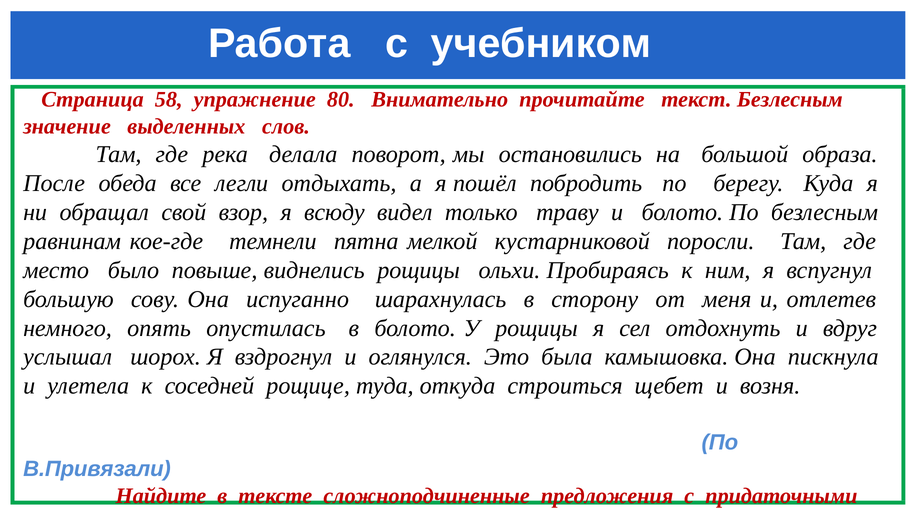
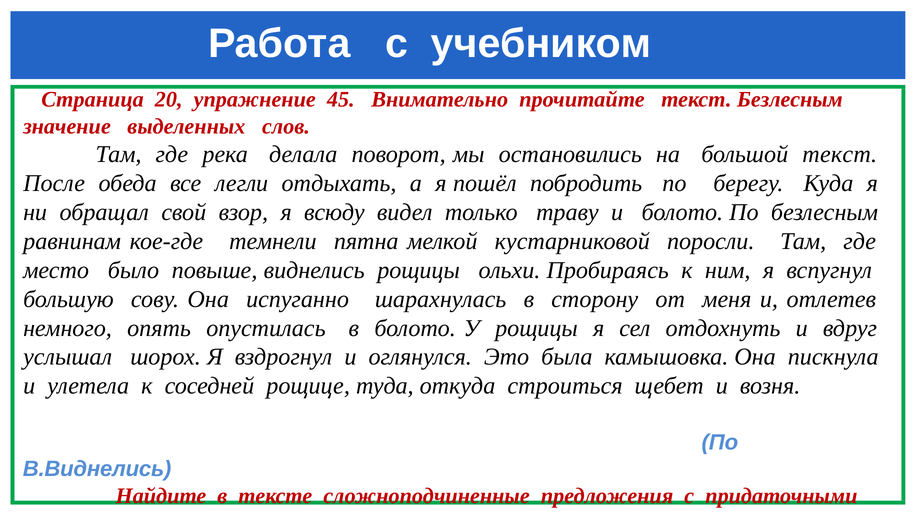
58: 58 -> 20
80: 80 -> 45
большой образа: образа -> текст
В.Привязали: В.Привязали -> В.Виднелись
